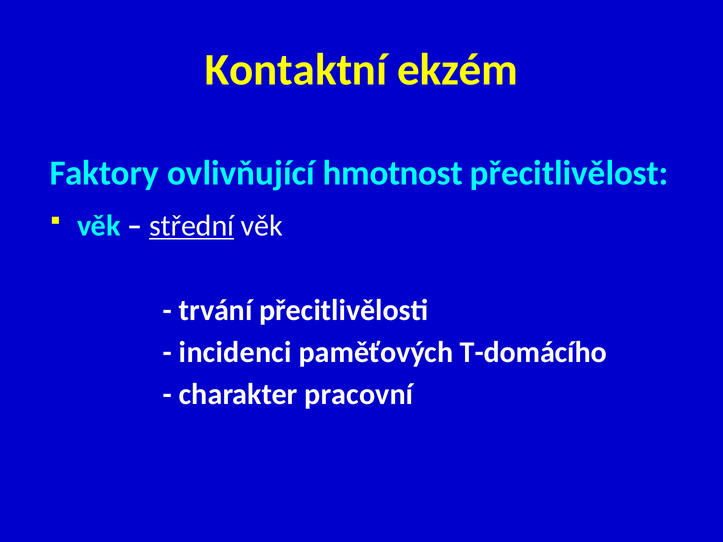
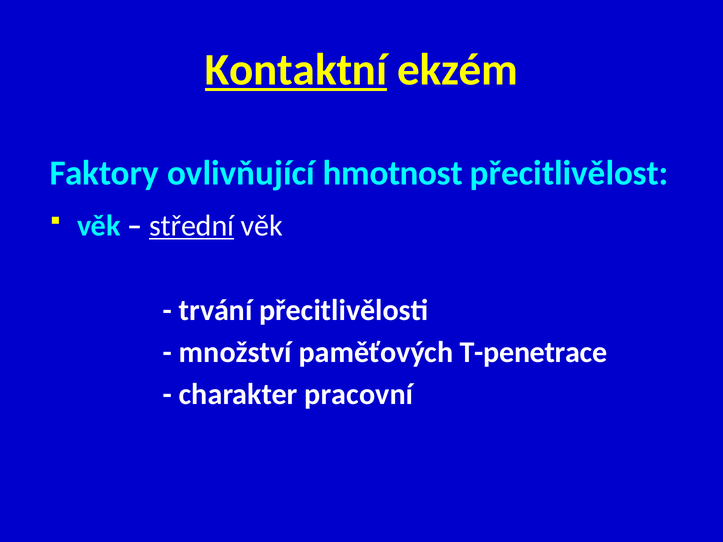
Kontaktní underline: none -> present
incidenci: incidenci -> množství
T-domácího: T-domácího -> T-penetrace
